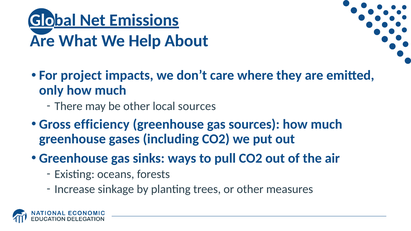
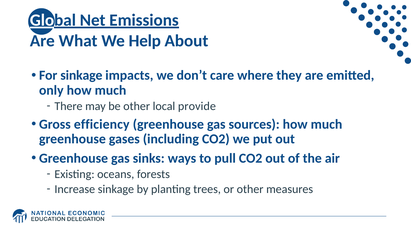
For project: project -> sinkage
local sources: sources -> provide
